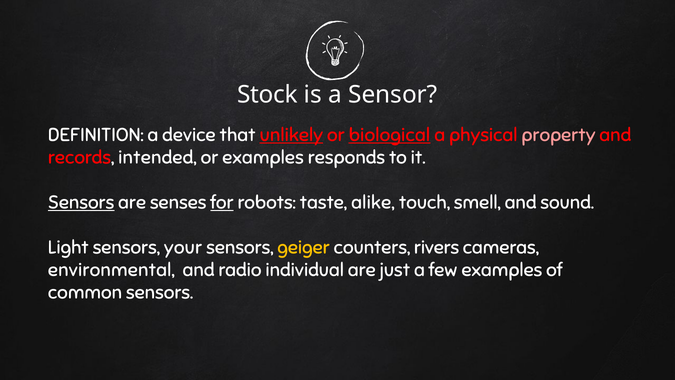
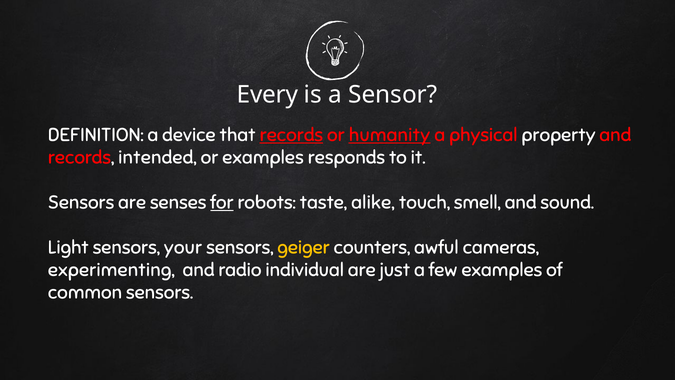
Stock: Stock -> Every
that unlikely: unlikely -> records
biological: biological -> humanity
property colour: pink -> white
Sensors at (81, 202) underline: present -> none
rivers: rivers -> awful
environmental: environmental -> experimenting
